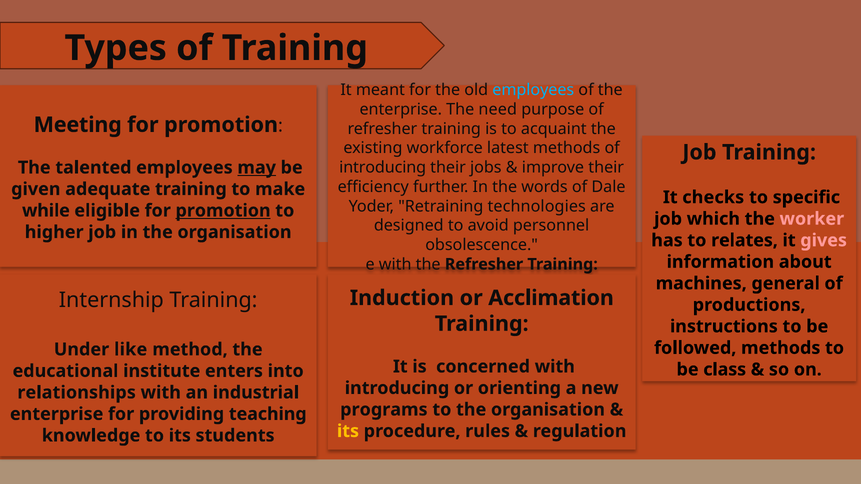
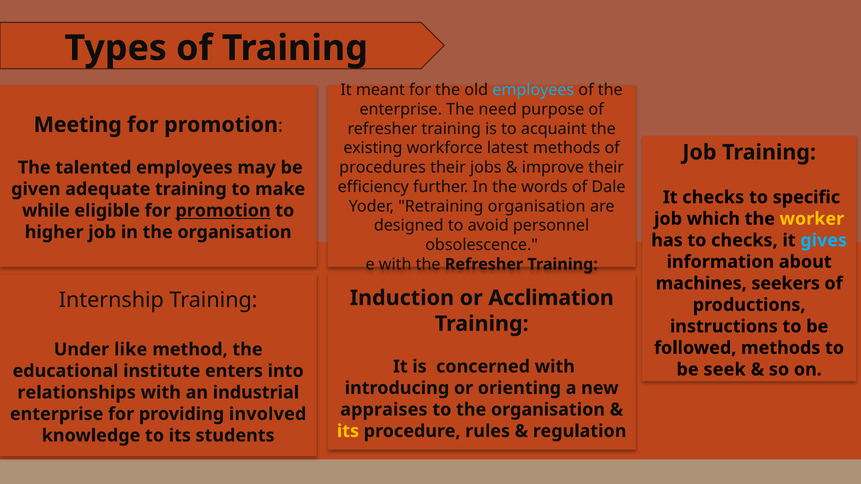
introducing at (383, 168): introducing -> procedures
may underline: present -> none
Retraining technologies: technologies -> organisation
worker colour: pink -> yellow
to relates: relates -> checks
gives colour: pink -> light blue
general: general -> seekers
class: class -> seek
programs: programs -> appraises
teaching: teaching -> involved
